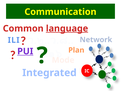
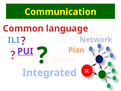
language underline: present -> none
